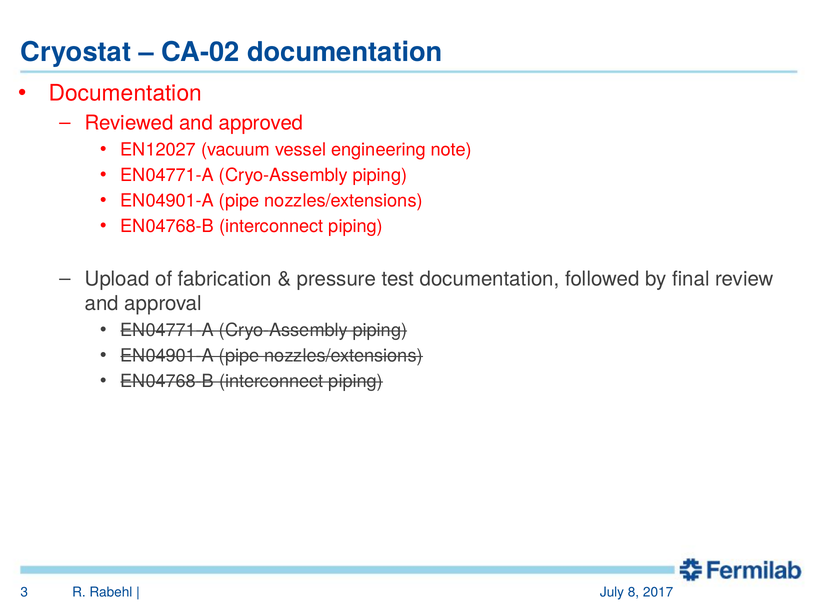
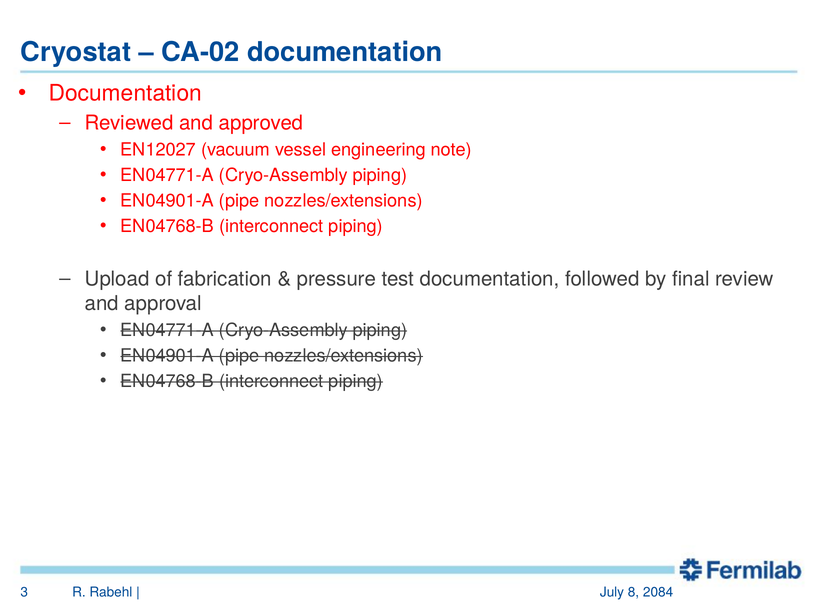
2017: 2017 -> 2084
